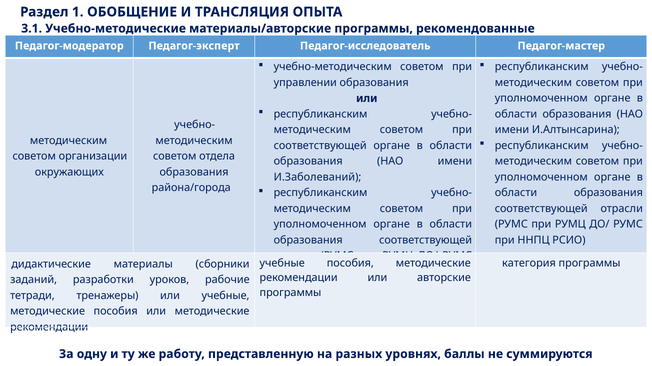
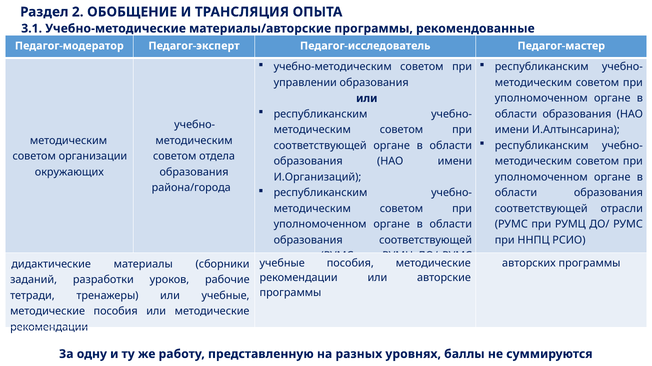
1: 1 -> 2
И.Заболеваний: И.Заболеваний -> И.Организаций
категория: категория -> авторских
